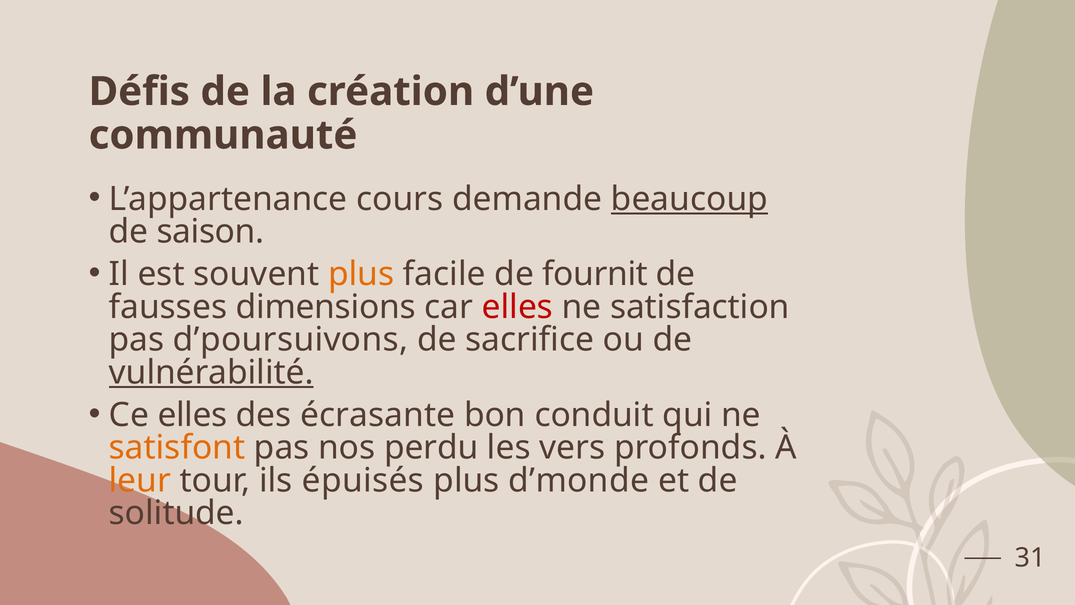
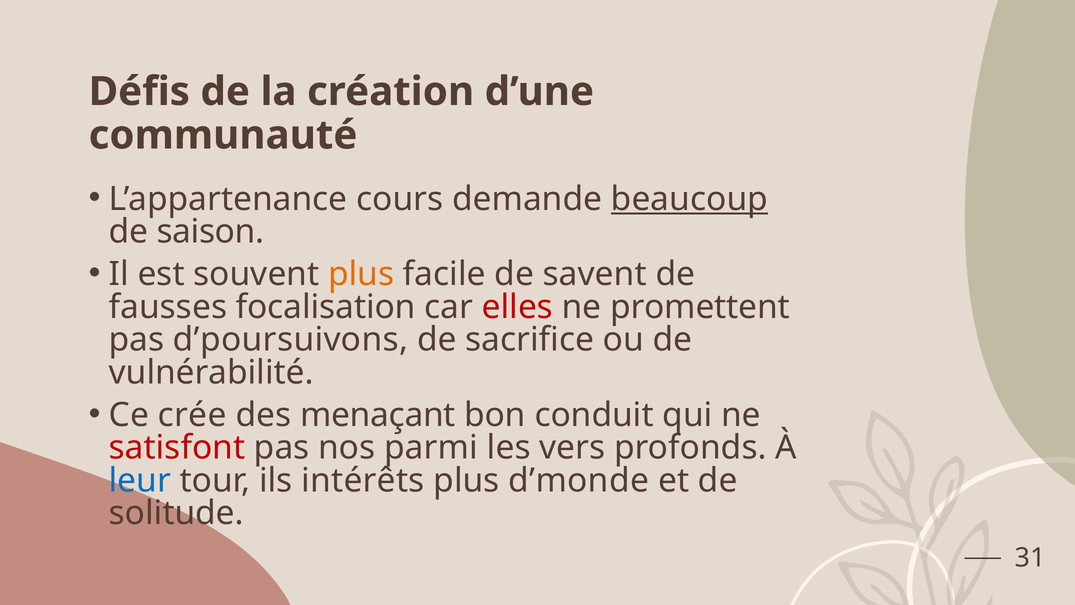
fournit: fournit -> savent
dimensions: dimensions -> focalisation
satisfaction: satisfaction -> promettent
vulnérabilité underline: present -> none
Ce elles: elles -> crée
écrasante: écrasante -> menaçant
satisfont colour: orange -> red
perdu: perdu -> parmi
leur colour: orange -> blue
épuisés: épuisés -> intérêts
